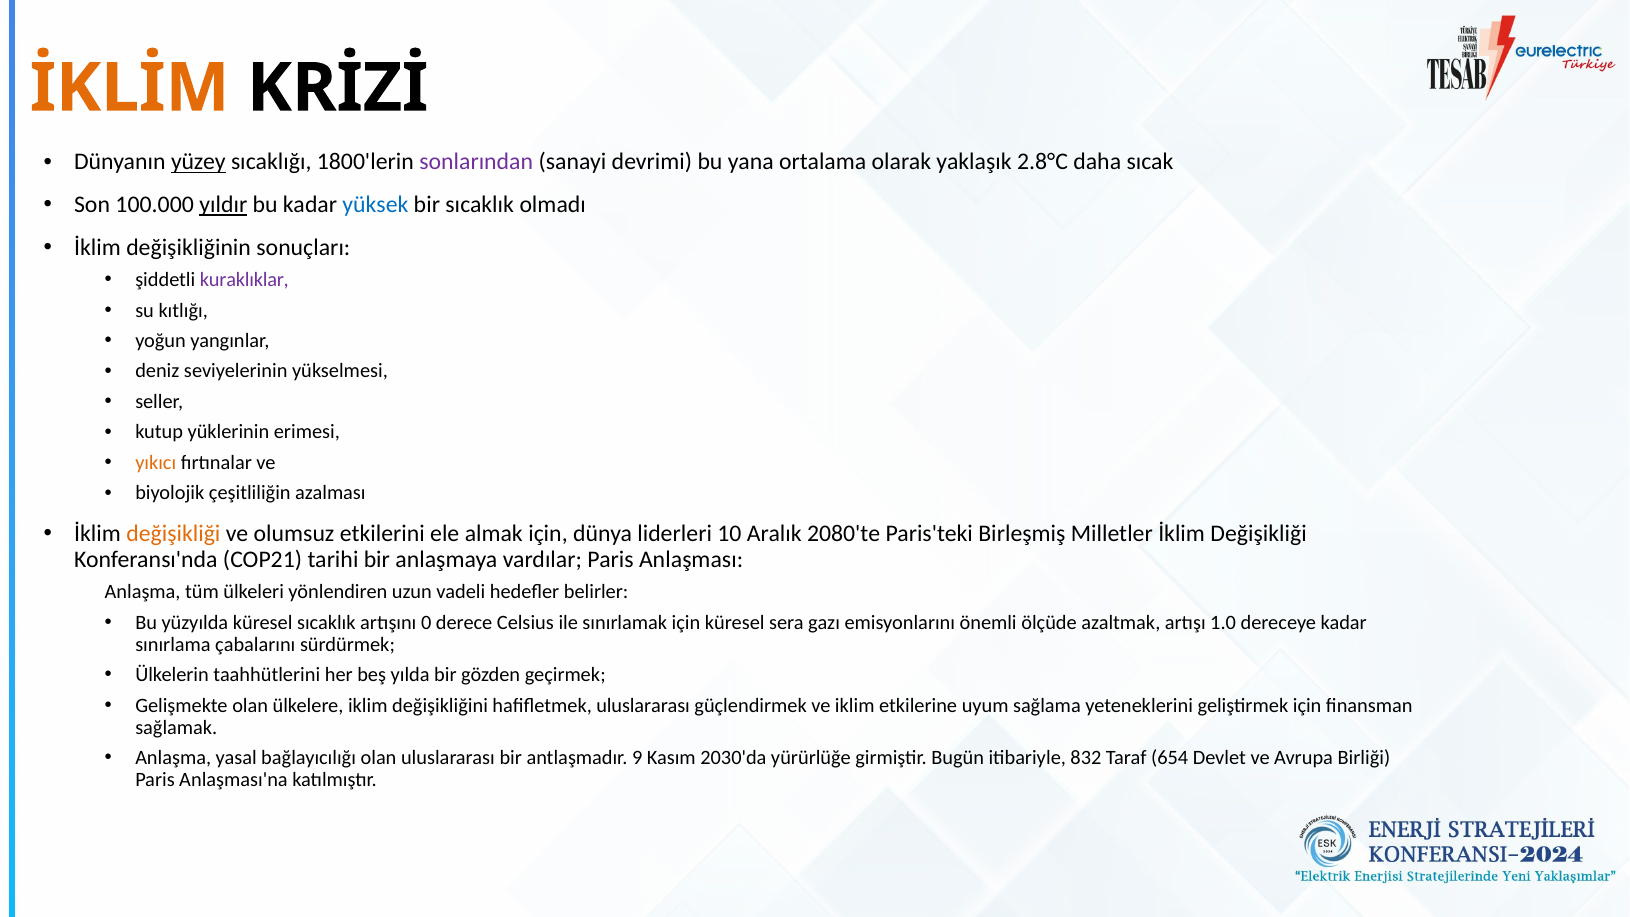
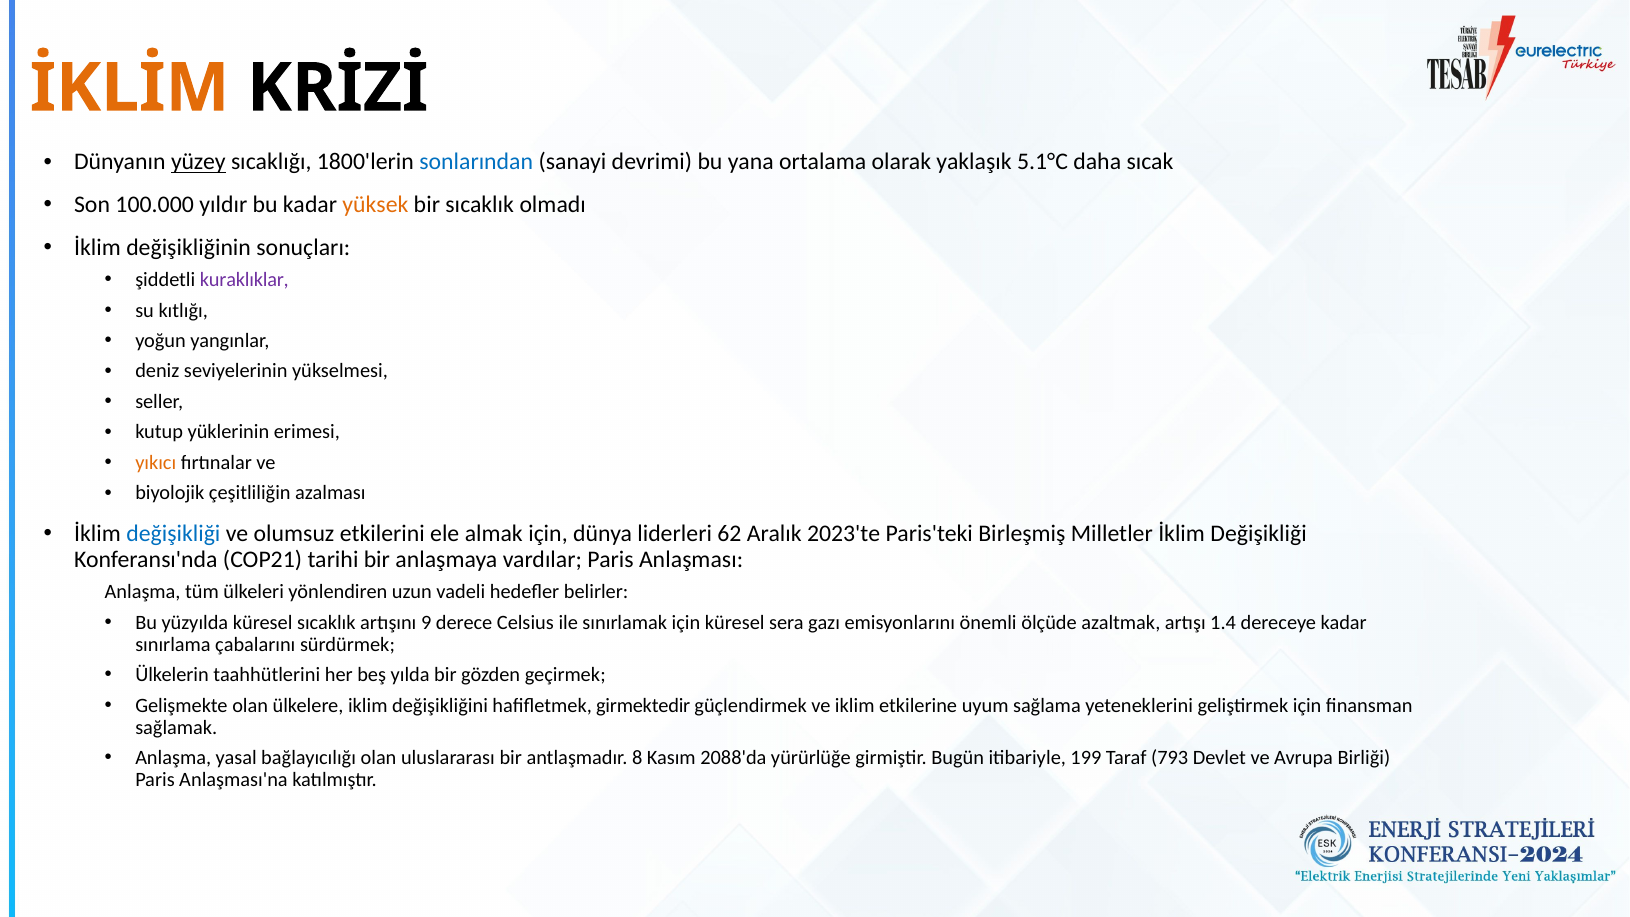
sonlarından colour: purple -> blue
2.8°C: 2.8°C -> 5.1°C
yıldır underline: present -> none
yüksek colour: blue -> orange
değişikliği at (173, 534) colour: orange -> blue
10: 10 -> 62
2080'te: 2080'te -> 2023'te
0: 0 -> 9
1.0: 1.0 -> 1.4
hafifletmek uluslararası: uluslararası -> girmektedir
9: 9 -> 8
2030'da: 2030'da -> 2088'da
832: 832 -> 199
654: 654 -> 793
